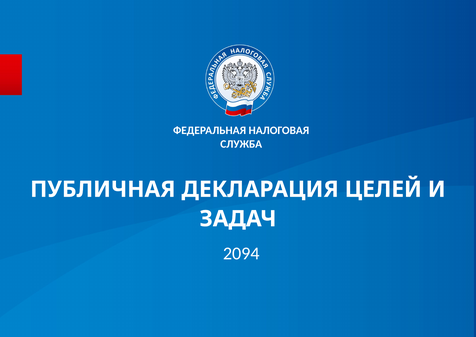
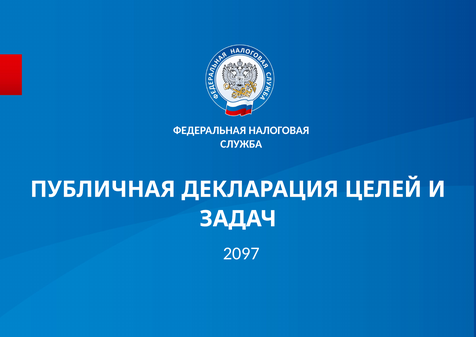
2094: 2094 -> 2097
